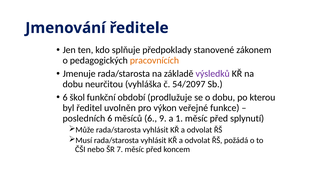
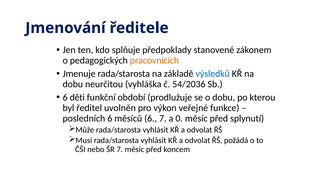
výsledků colour: purple -> blue
54/2097: 54/2097 -> 54/2036
škol: škol -> děti
6 9: 9 -> 7
1: 1 -> 0
